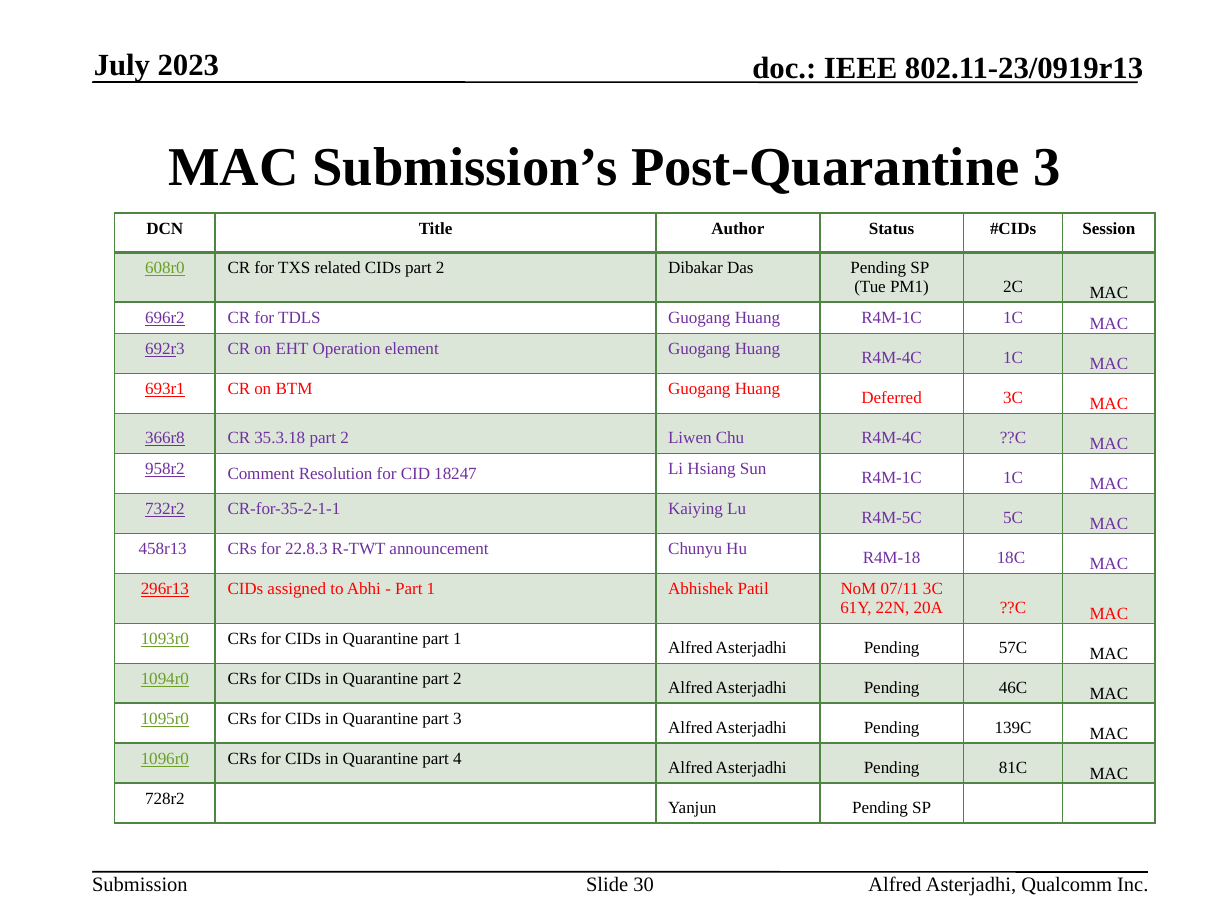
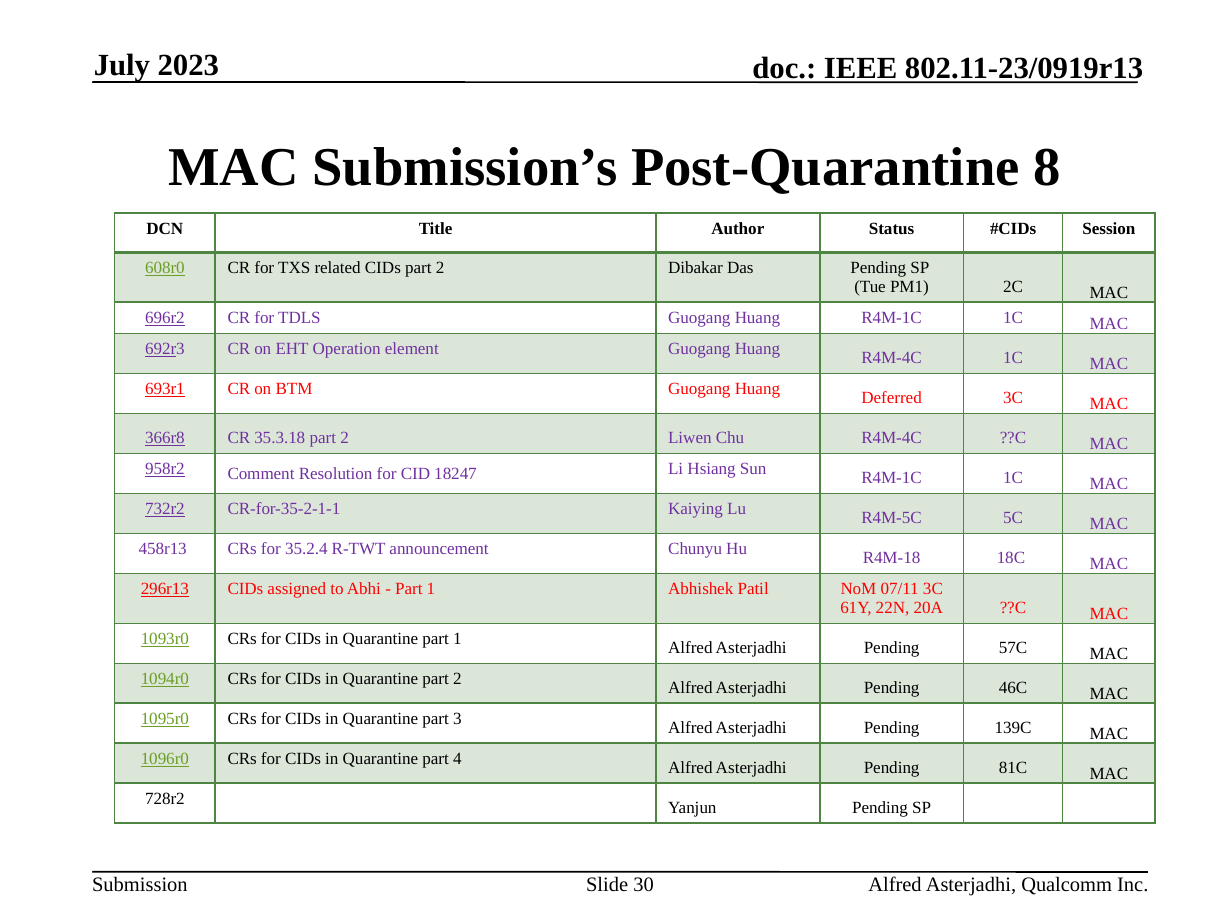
Post-Quarantine 3: 3 -> 8
22.8.3: 22.8.3 -> 35.2.4
